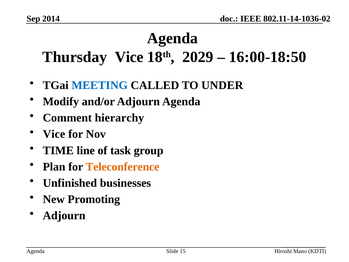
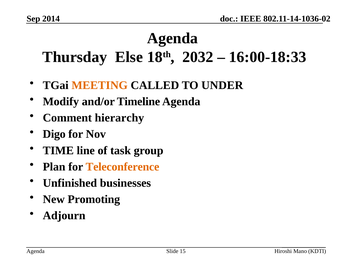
Thursday Vice: Vice -> Else
2029: 2029 -> 2032
16:00-18:50: 16:00-18:50 -> 16:00-18:33
MEETING colour: blue -> orange
and/or Adjourn: Adjourn -> Timeline
Vice at (54, 134): Vice -> Digo
